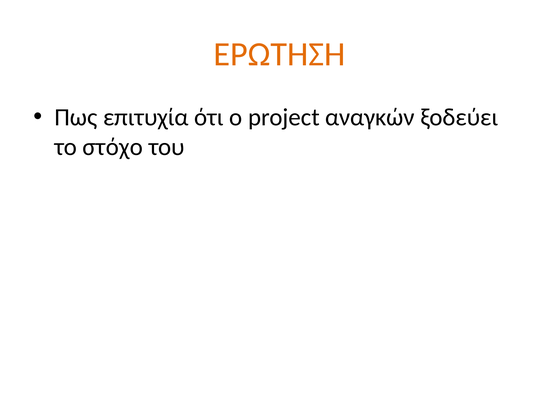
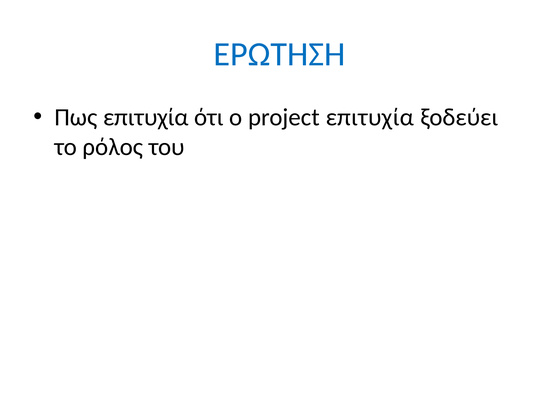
ΕΡΩΤΗΣΗ colour: orange -> blue
project αναγκών: αναγκών -> επιτυχία
στόχο: στόχο -> ρόλος
